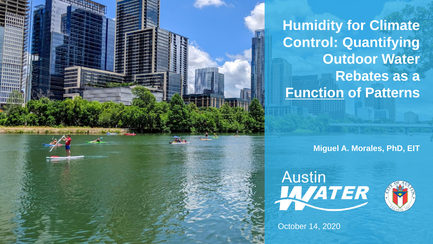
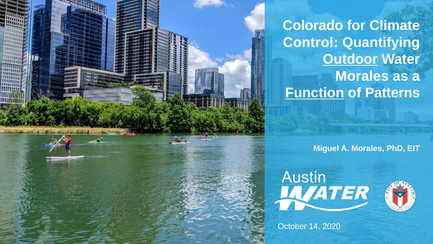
Humidity: Humidity -> Colorado
Outdoor underline: none -> present
Rebates at (362, 76): Rebates -> Morales
